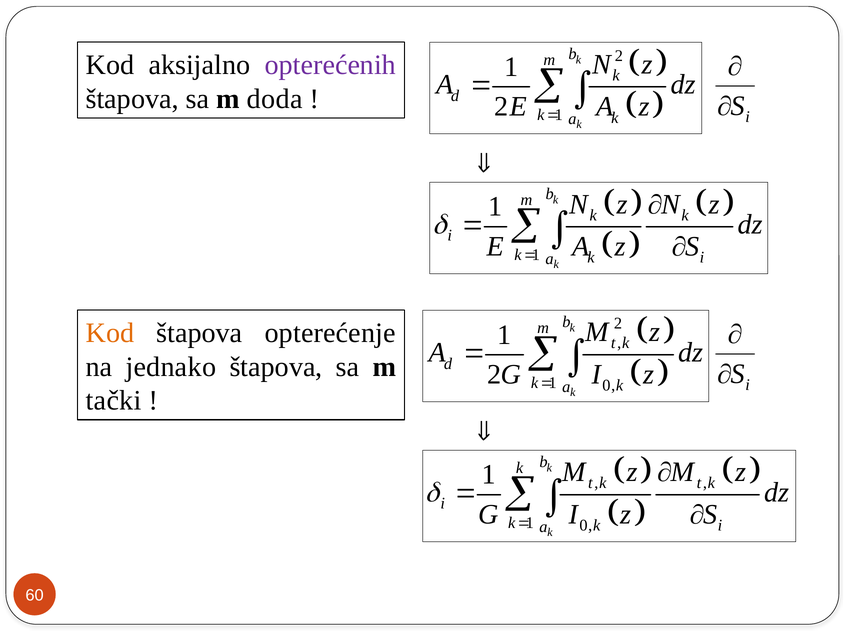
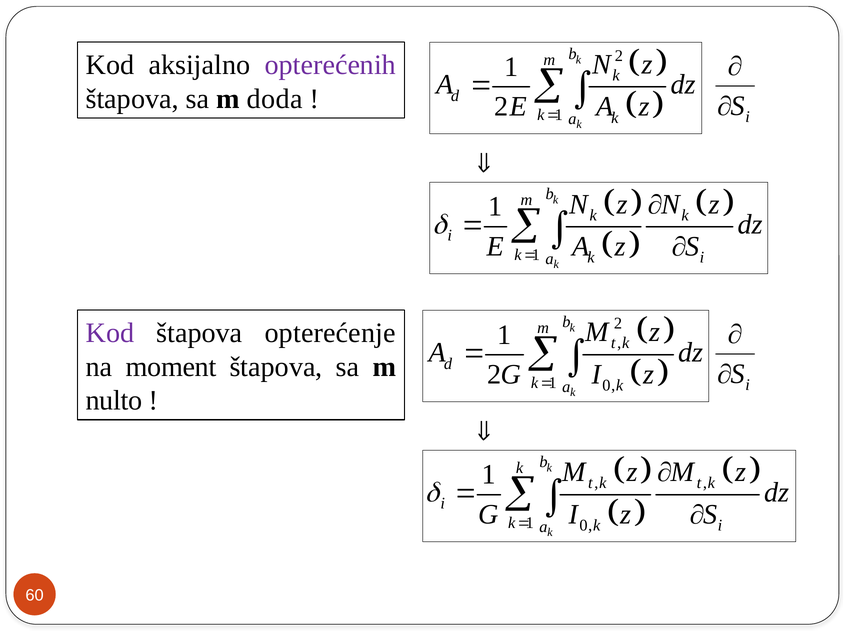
Kod at (110, 334) colour: orange -> purple
jednako: jednako -> moment
tački: tački -> nulto
